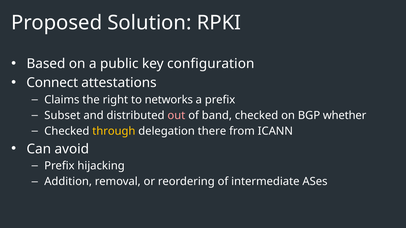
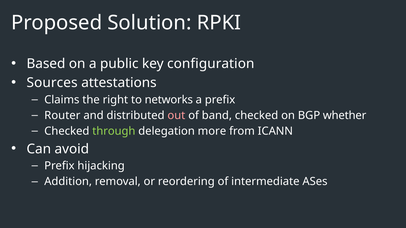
Connect: Connect -> Sources
Subset: Subset -> Router
through colour: yellow -> light green
there: there -> more
